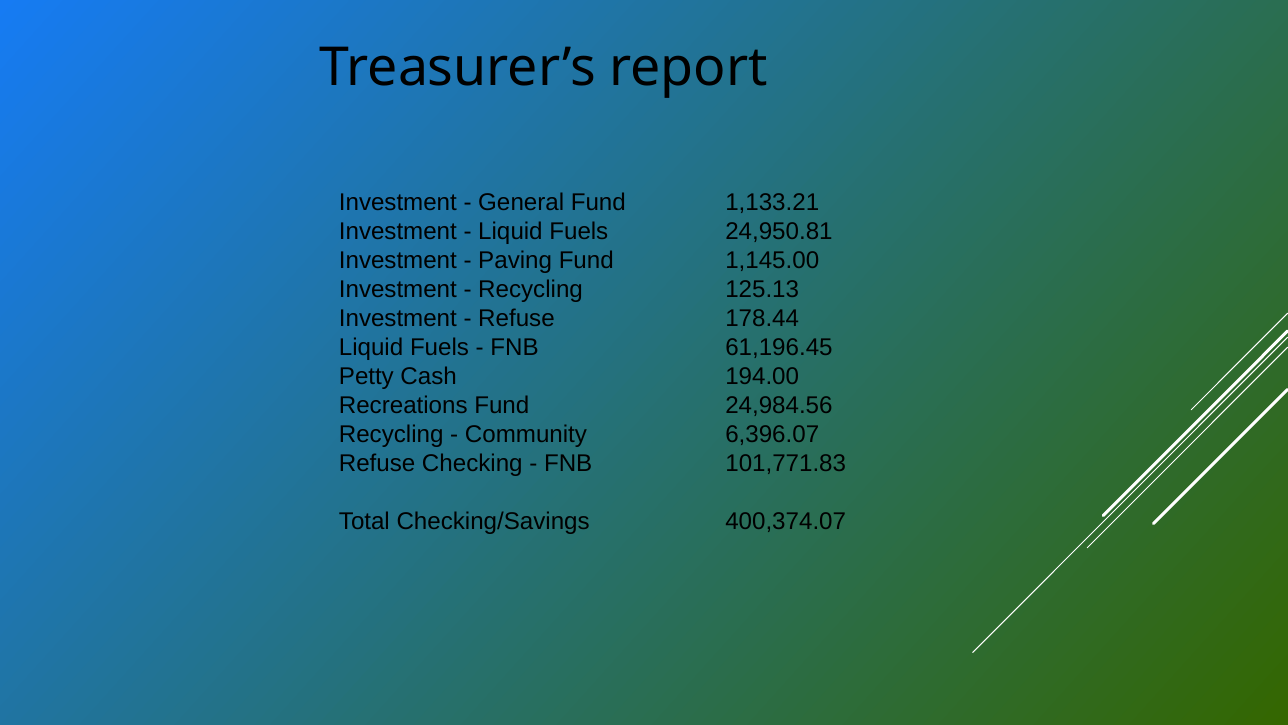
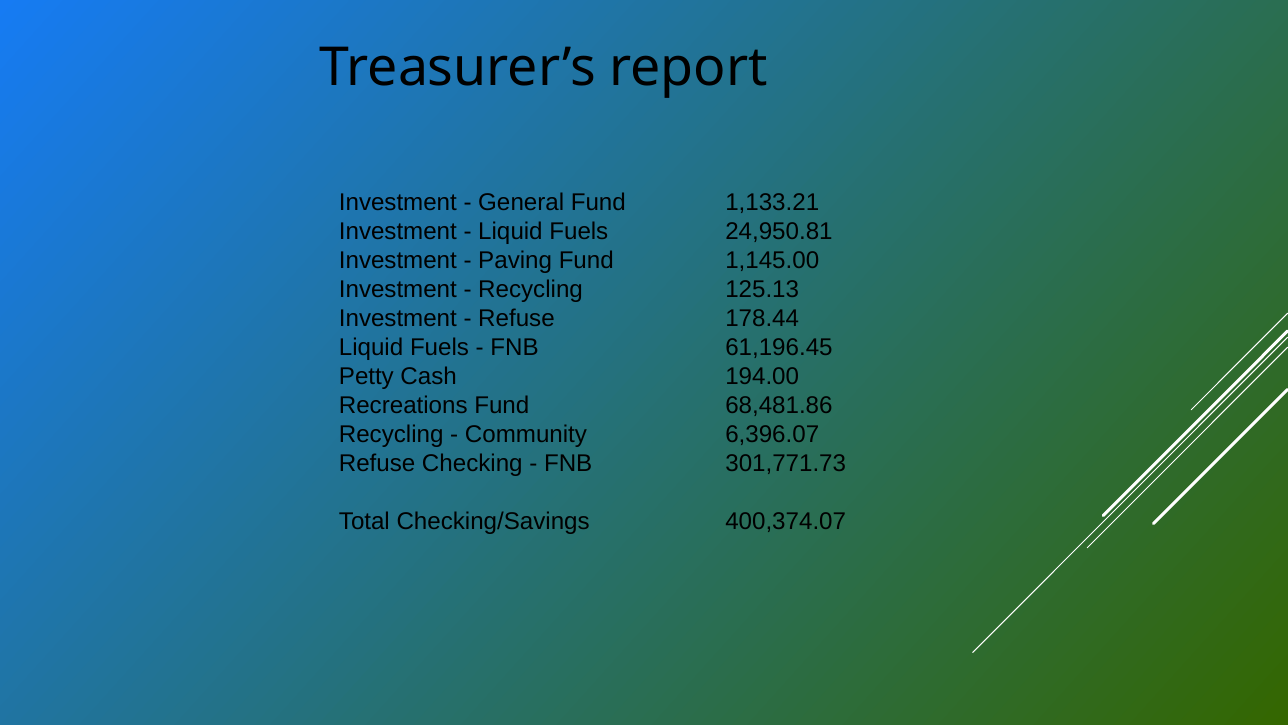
24,984.56: 24,984.56 -> 68,481.86
101,771.83: 101,771.83 -> 301,771.73
